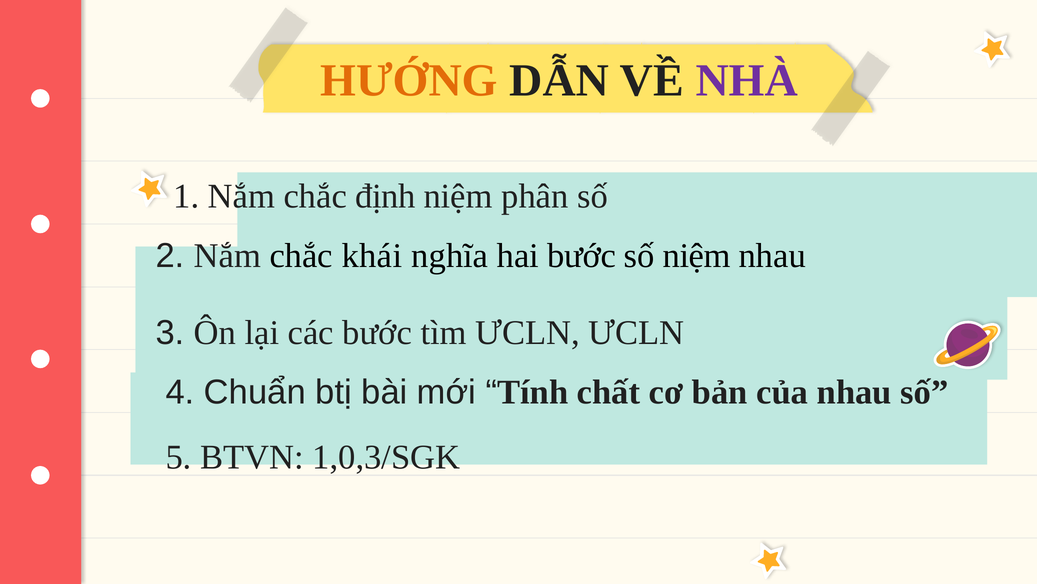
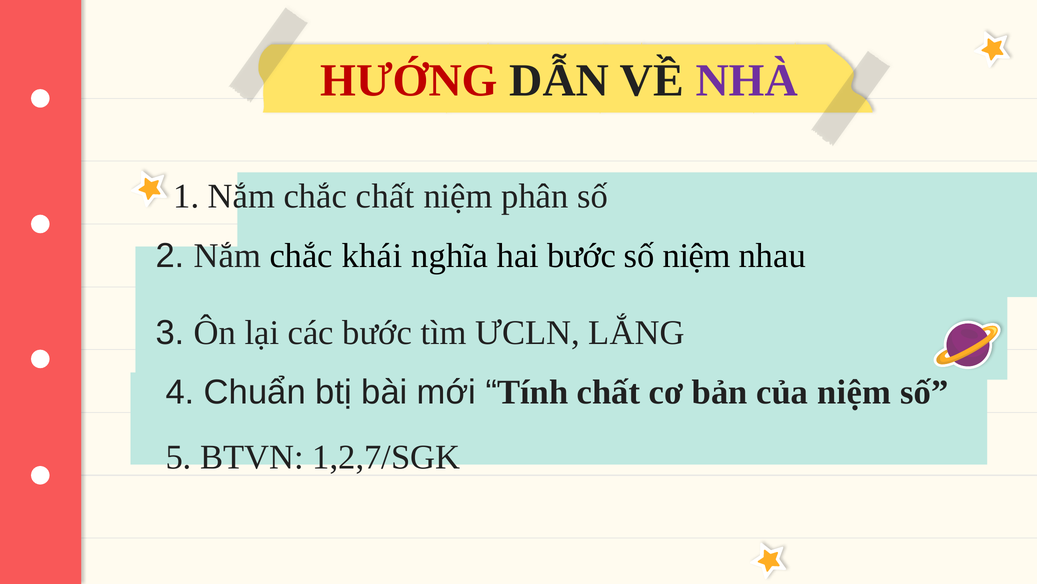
HƯỚNG colour: orange -> red
chắc định: định -> chất
ƯCLN ƯCLN: ƯCLN -> LẮNG
của nhau: nhau -> niệm
1,0,3/SGK: 1,0,3/SGK -> 1,2,7/SGK
